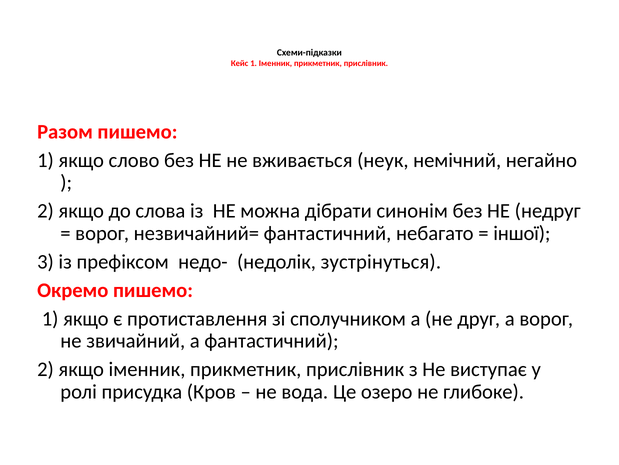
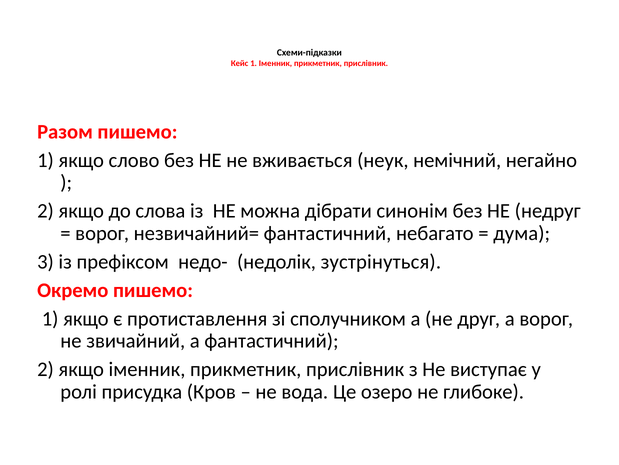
іншої: іншої -> дума
